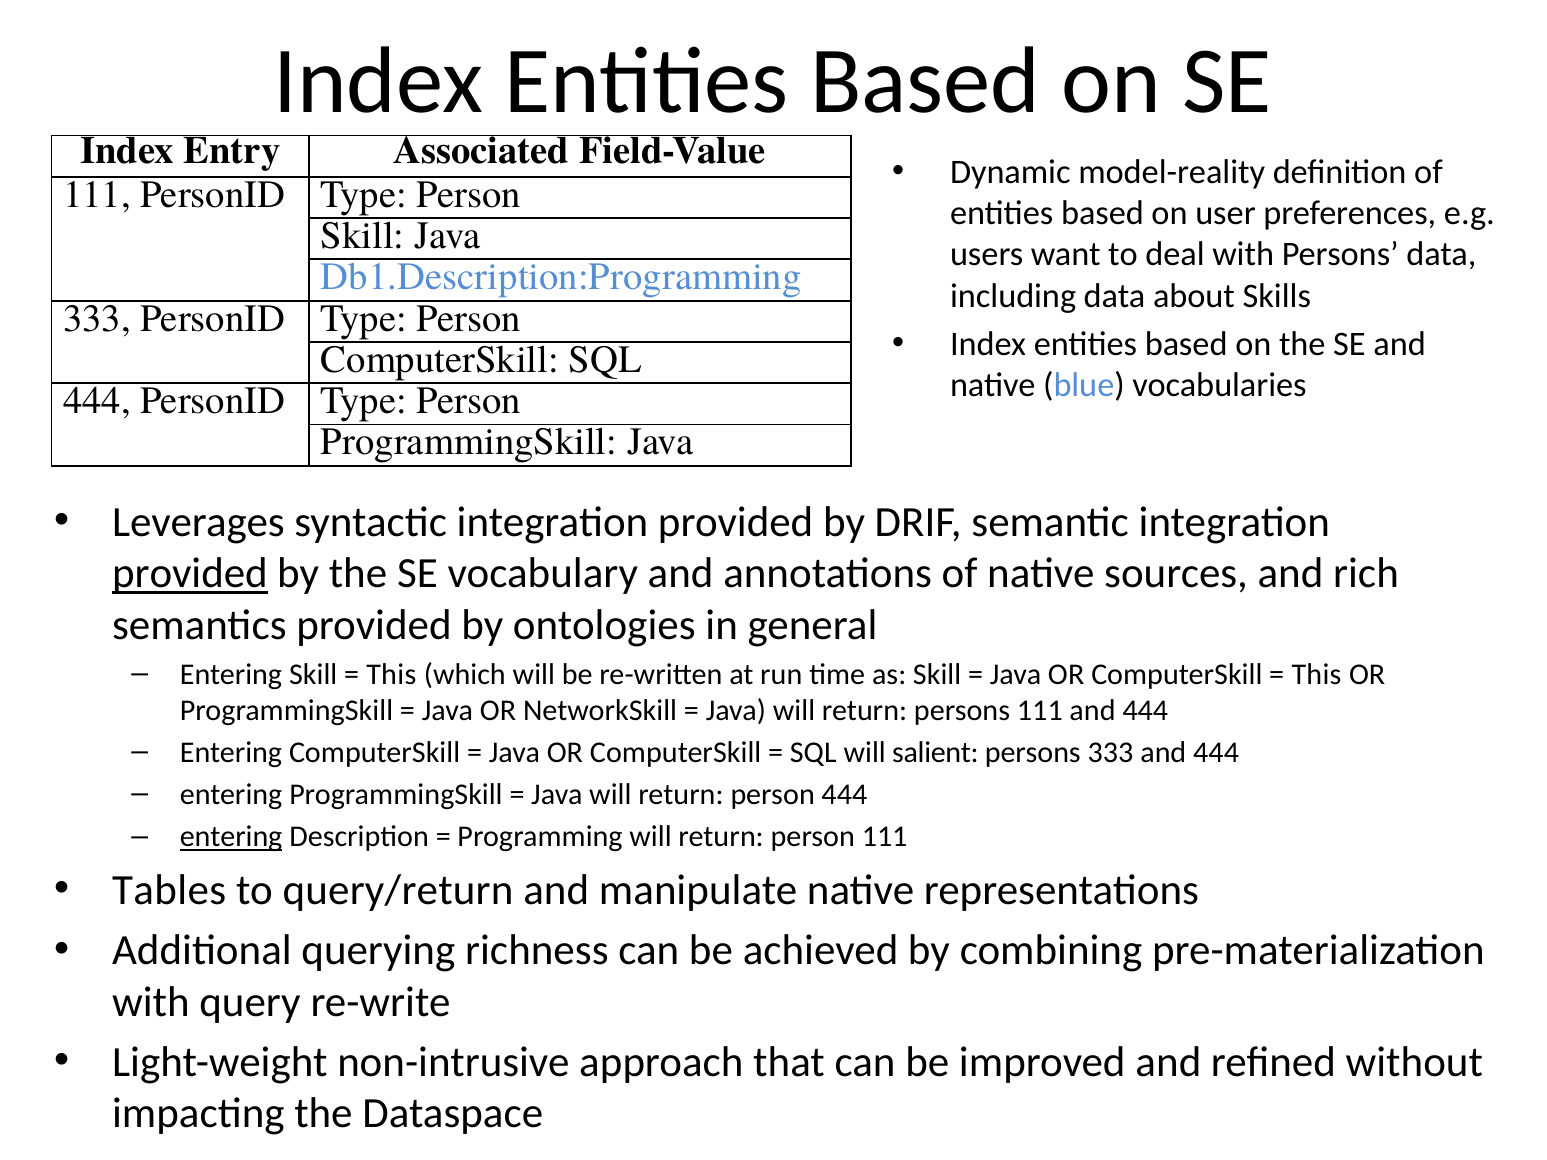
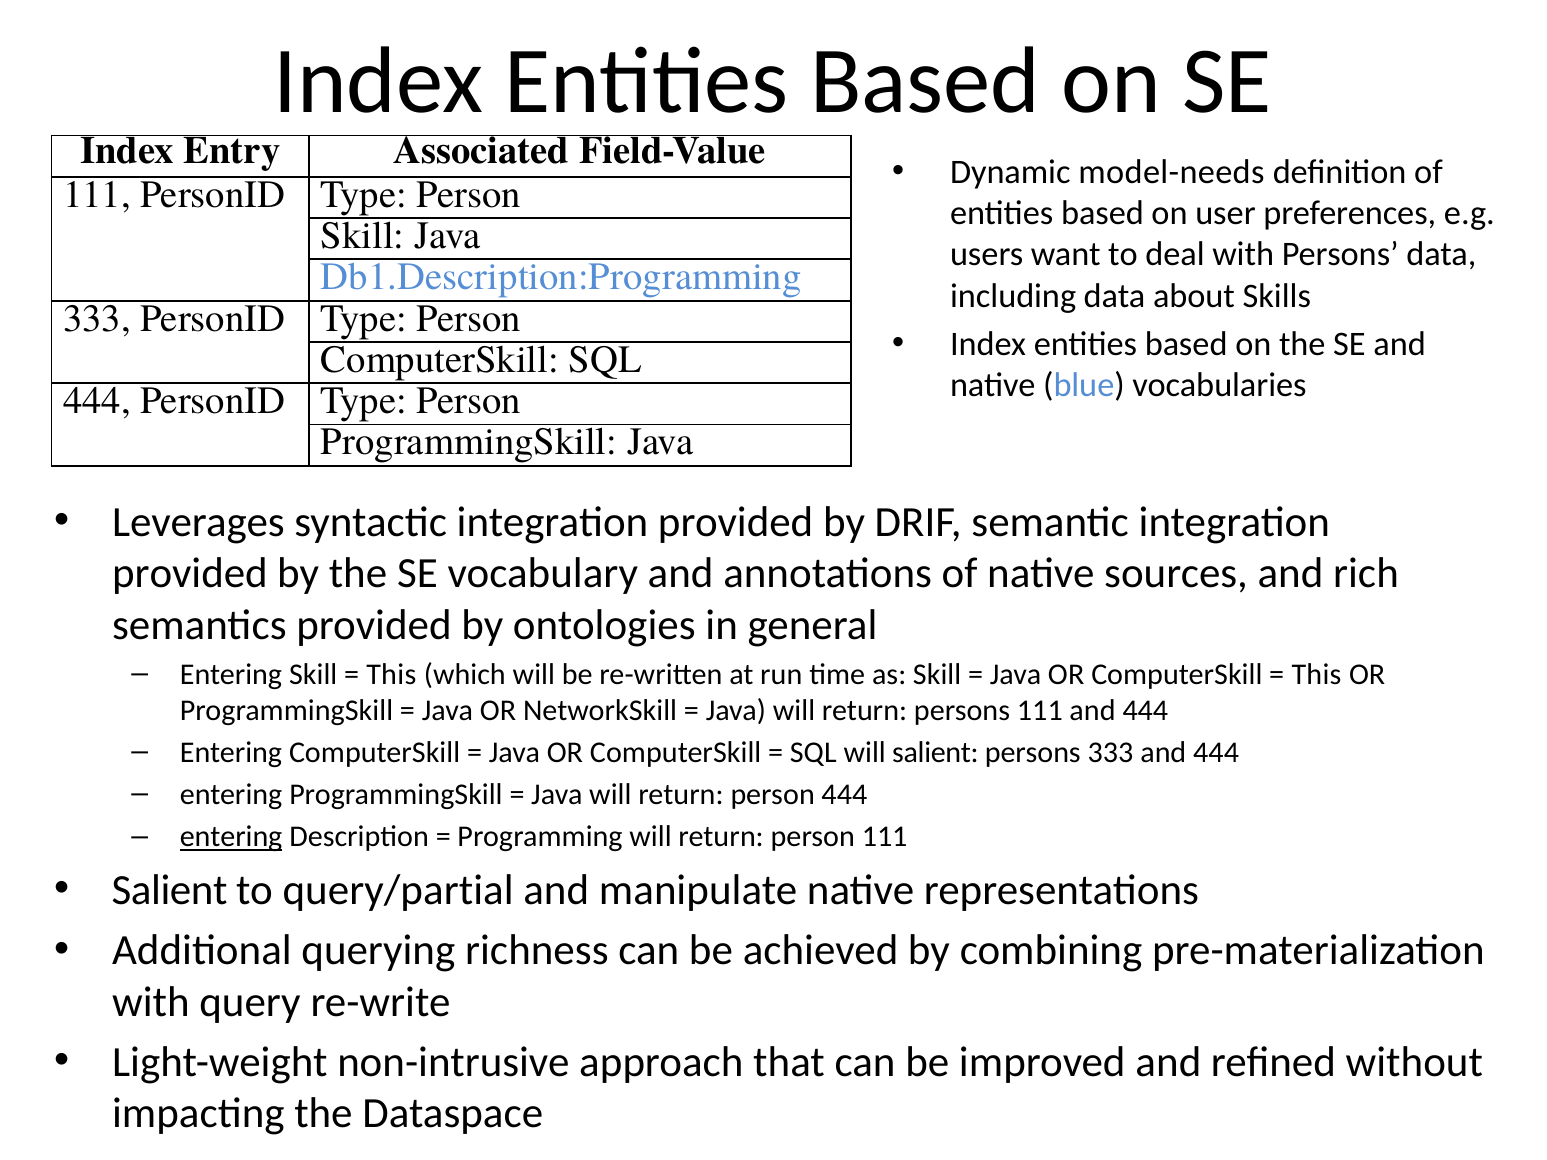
model-reality: model-reality -> model-needs
provided at (190, 574) underline: present -> none
Tables at (169, 890): Tables -> Salient
query/return: query/return -> query/partial
